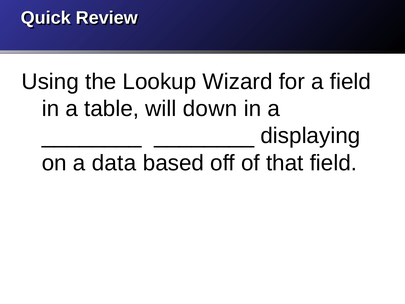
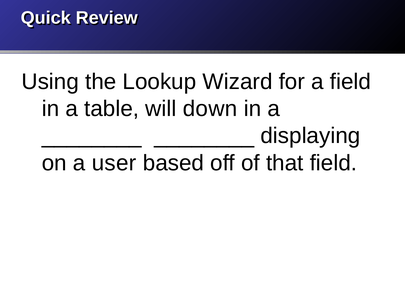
data: data -> user
